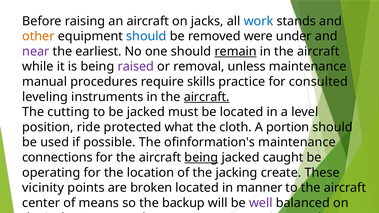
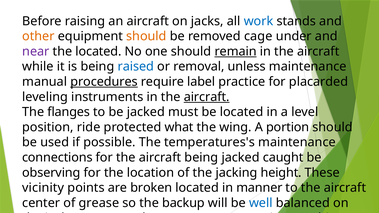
should at (146, 36) colour: blue -> orange
were: were -> cage
the earliest: earliest -> located
raised colour: purple -> blue
procedures underline: none -> present
skills: skills -> label
consulted: consulted -> placarded
cutting: cutting -> flanges
cloth: cloth -> wing
ofinformation's: ofinformation's -> temperatures's
being at (201, 158) underline: present -> none
operating: operating -> observing
create: create -> height
means: means -> grease
well colour: purple -> blue
